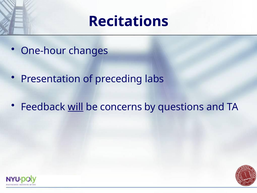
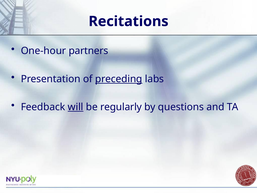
changes: changes -> partners
preceding underline: none -> present
concerns: concerns -> regularly
